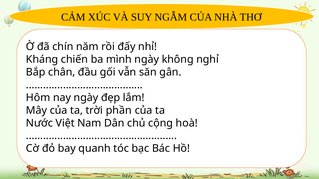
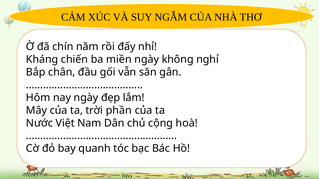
mình: mình -> miền
